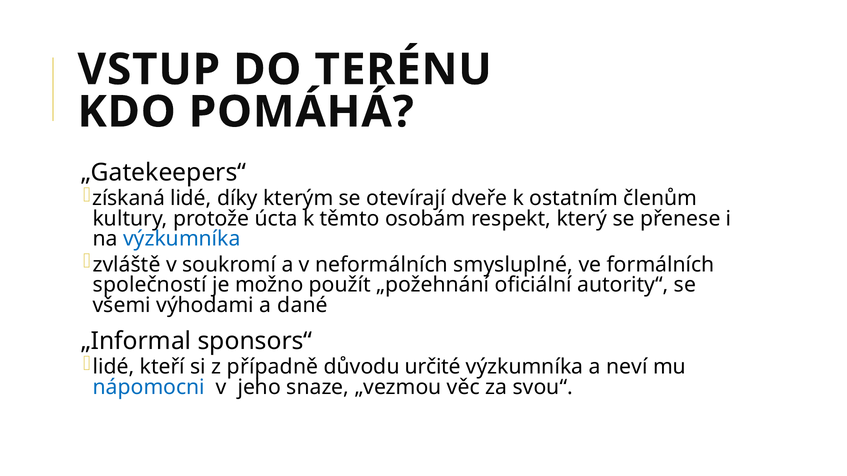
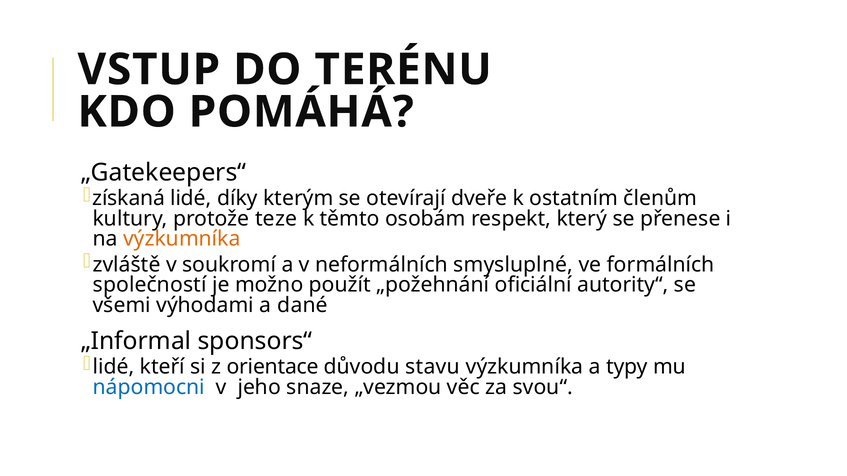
úcta: úcta -> teze
výzkumníka at (182, 239) colour: blue -> orange
případně: případně -> orientace
určité: určité -> stavu
neví: neví -> typy
